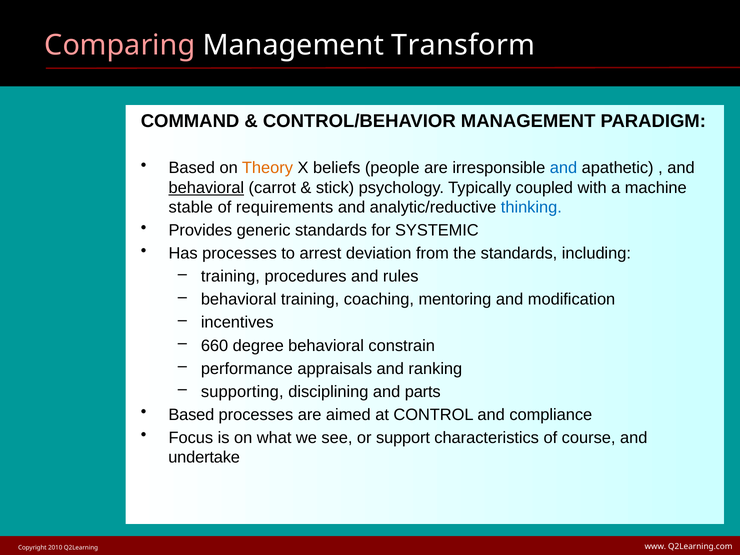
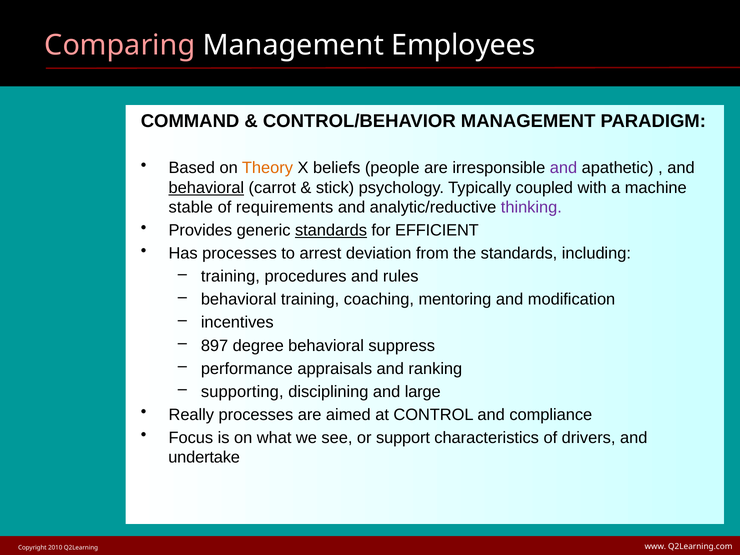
Transform: Transform -> Employees
and at (564, 168) colour: blue -> purple
thinking colour: blue -> purple
standards at (331, 231) underline: none -> present
SYSTEMIC: SYSTEMIC -> EFFICIENT
660: 660 -> 897
constrain: constrain -> suppress
parts: parts -> large
Based at (191, 415): Based -> Really
course: course -> drivers
